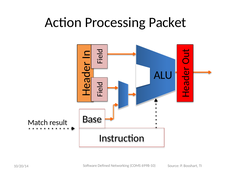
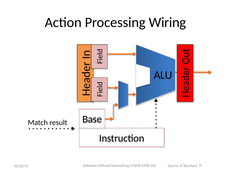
Packet: Packet -> Wiring
